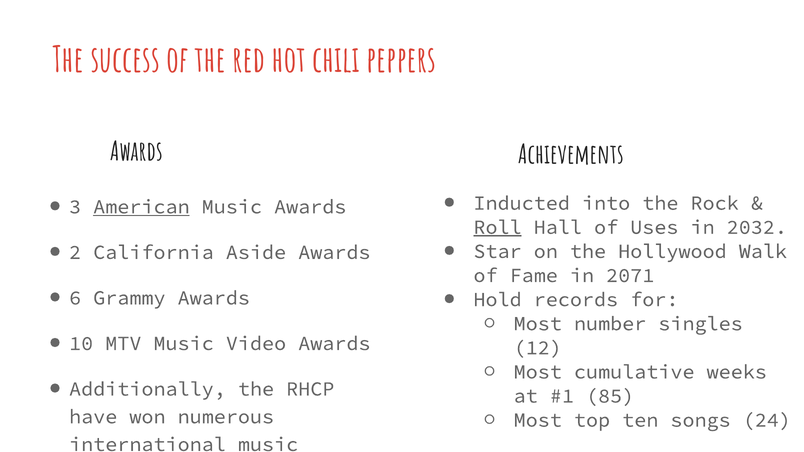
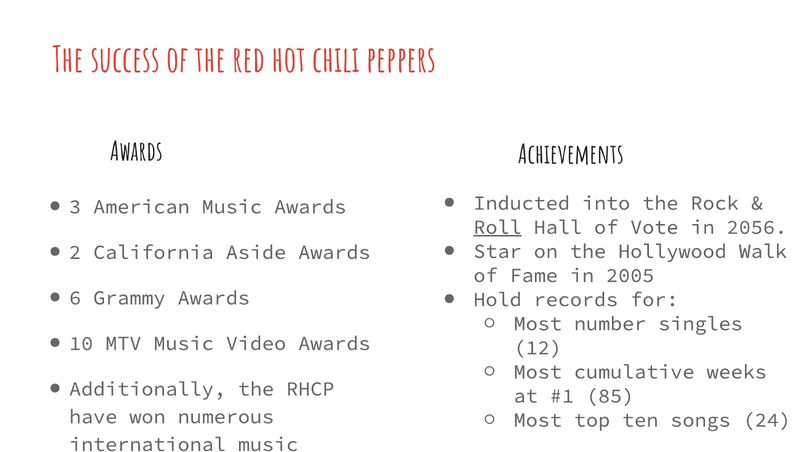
American underline: present -> none
Uses: Uses -> Vote
2032: 2032 -> 2056
2071: 2071 -> 2005
